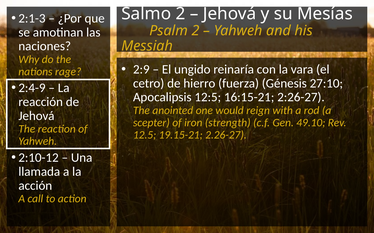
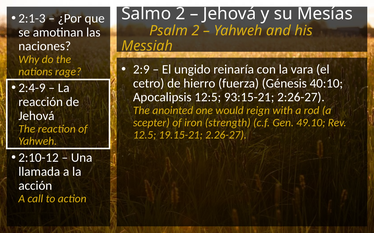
27:10: 27:10 -> 40:10
16:15-21: 16:15-21 -> 93:15-21
